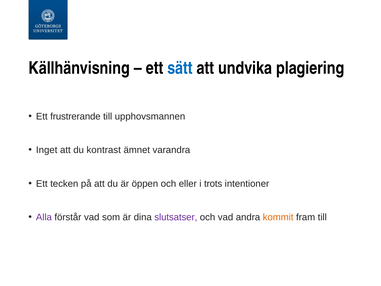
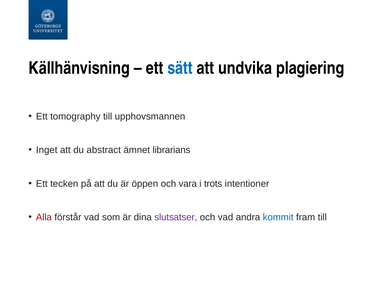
frustrerande: frustrerande -> tomography
kontrast: kontrast -> abstract
varandra: varandra -> librarians
eller: eller -> vara
Alla colour: purple -> red
kommit colour: orange -> blue
